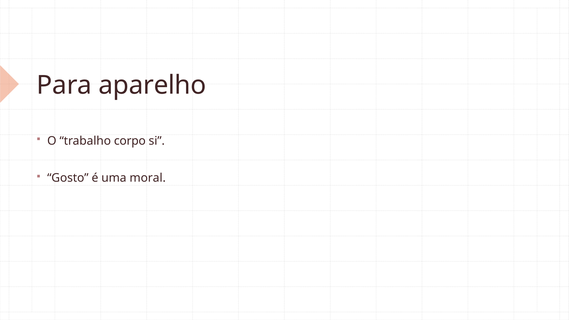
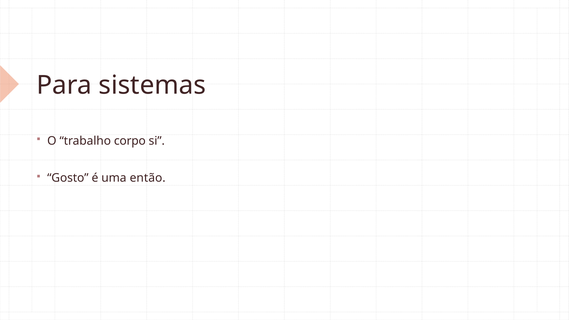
aparelho: aparelho -> sistemas
moral: moral -> então
